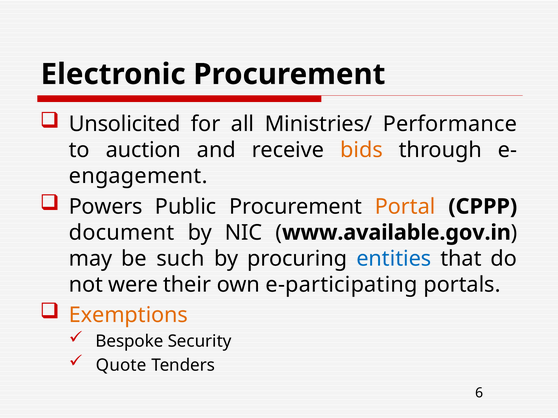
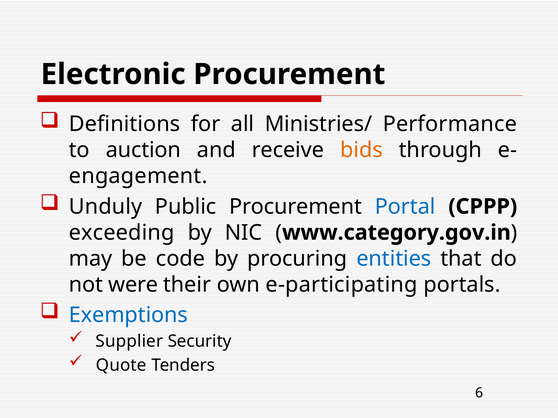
Unsolicited: Unsolicited -> Definitions
Powers: Powers -> Unduly
Portal colour: orange -> blue
document: document -> exceeding
www.available.gov.in: www.available.gov.in -> www.category.gov.in
such: such -> code
Exemptions colour: orange -> blue
Bespoke: Bespoke -> Supplier
